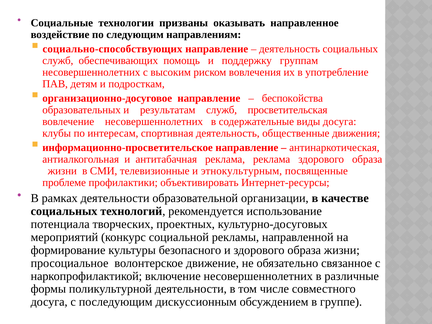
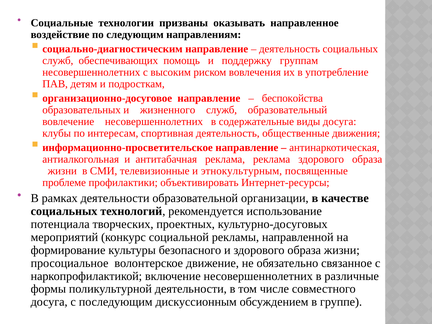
социально-способствующих: социально-способствующих -> социально-диагностическим
результатам: результатам -> жизненного
просветительская: просветительская -> образовательный
